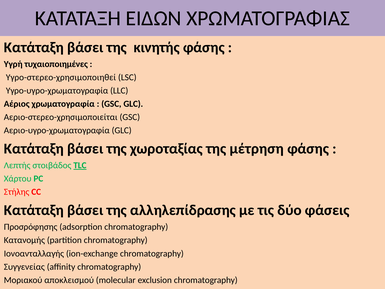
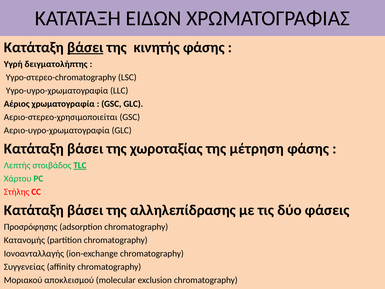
βάσει at (85, 47) underline: none -> present
τυχαιοποιημένες: τυχαιοποιημένες -> δειγματολήπτης
Υγρο-στερεο-χρησιμοποιηθεί: Υγρο-στερεο-χρησιμοποιηθεί -> Υγρο-στερεο-chromatography
